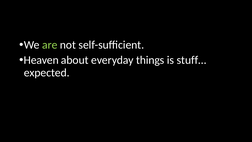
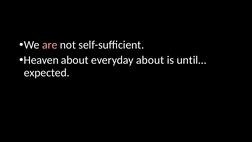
are colour: light green -> pink
everyday things: things -> about
stuff…: stuff… -> until…
